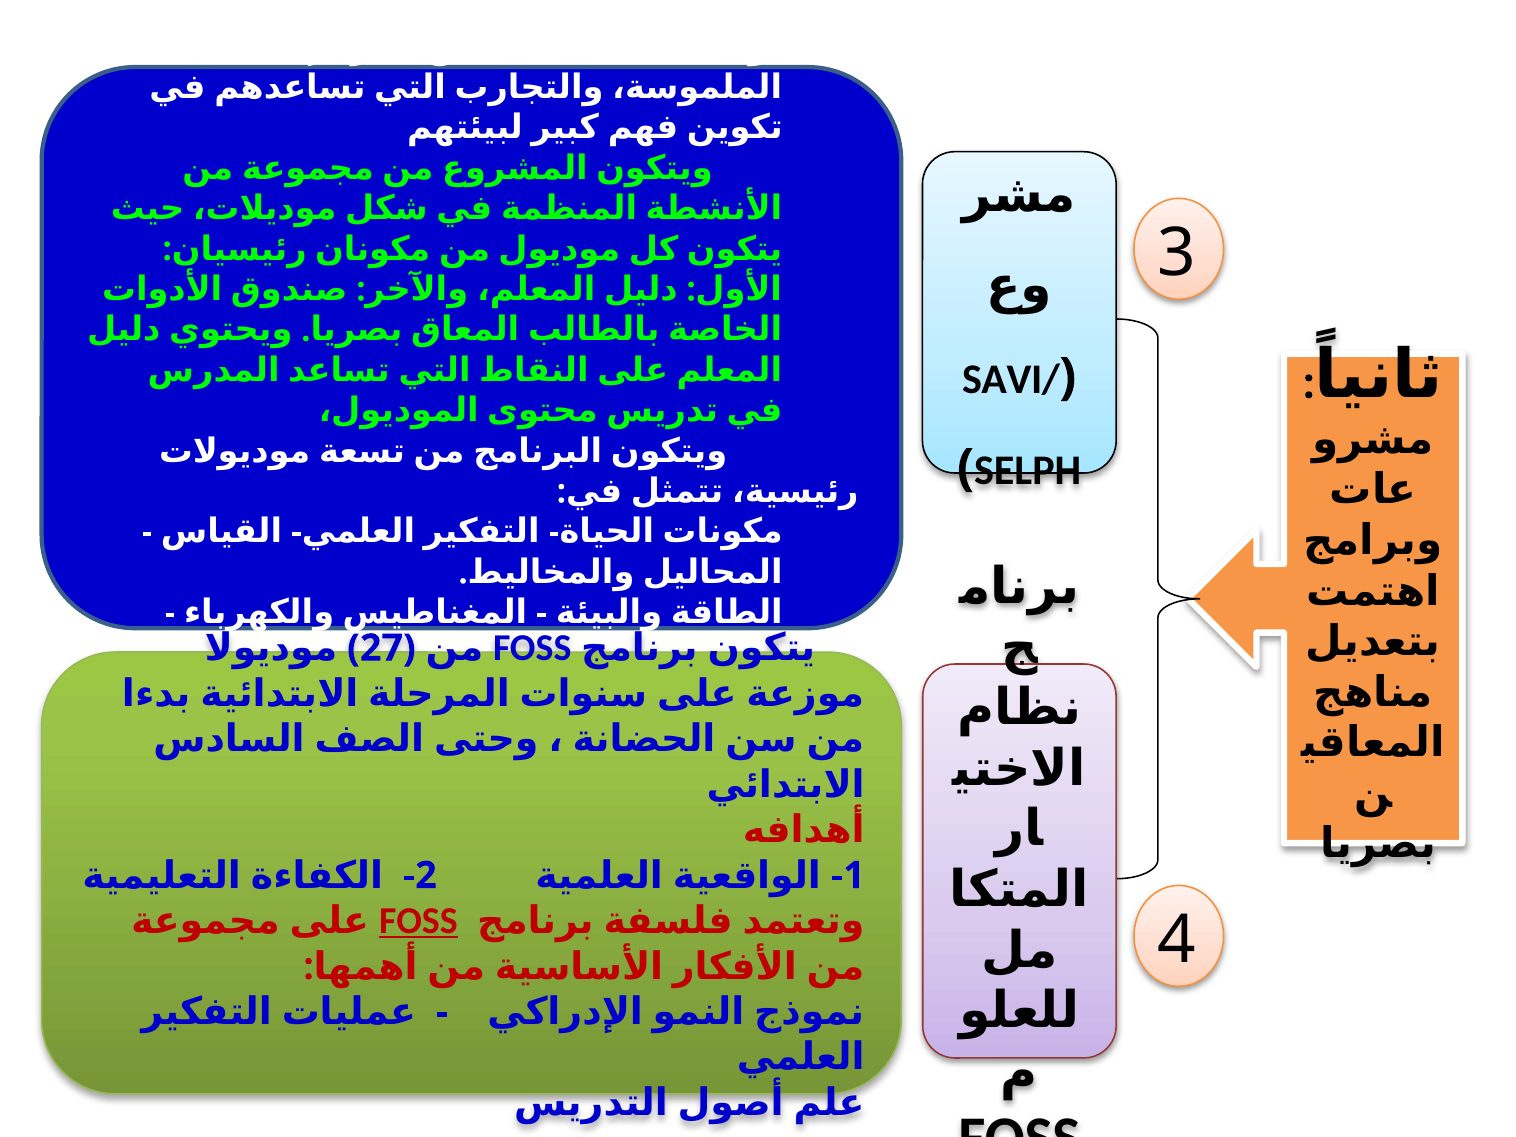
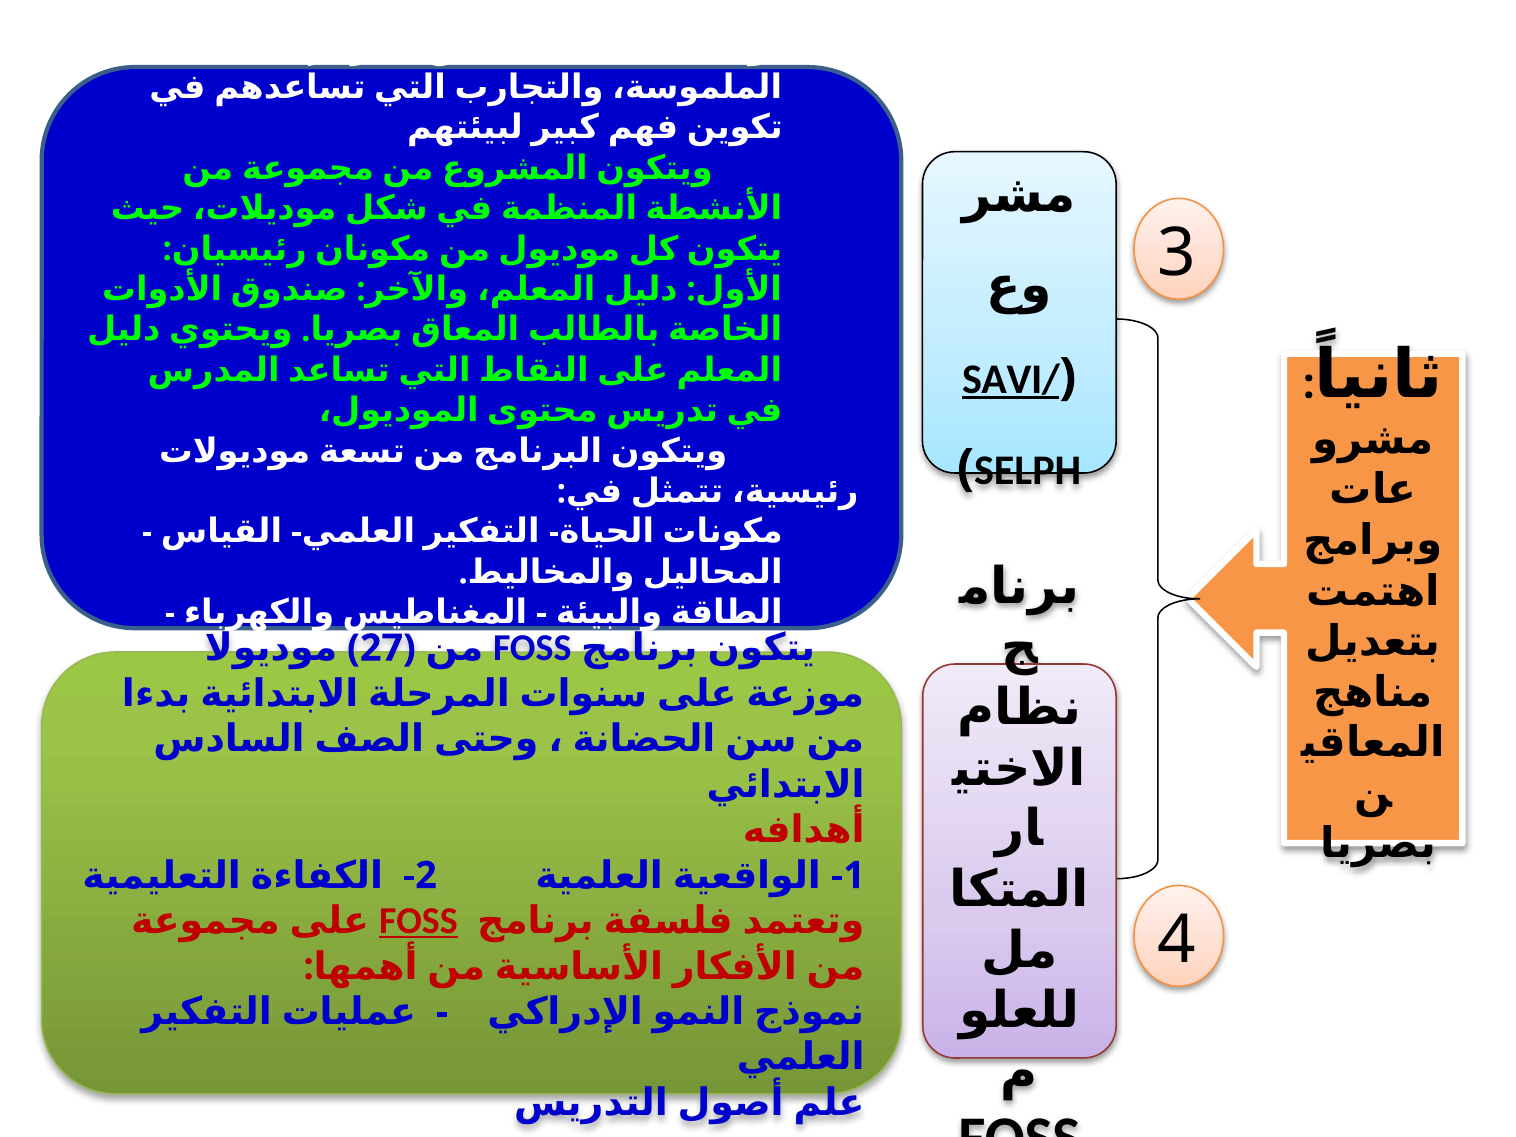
SAVI/ underline: none -> present
